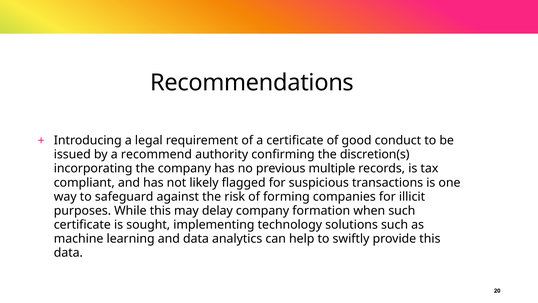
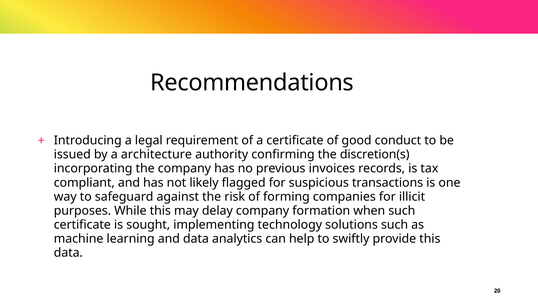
recommend: recommend -> architecture
multiple: multiple -> invoices
